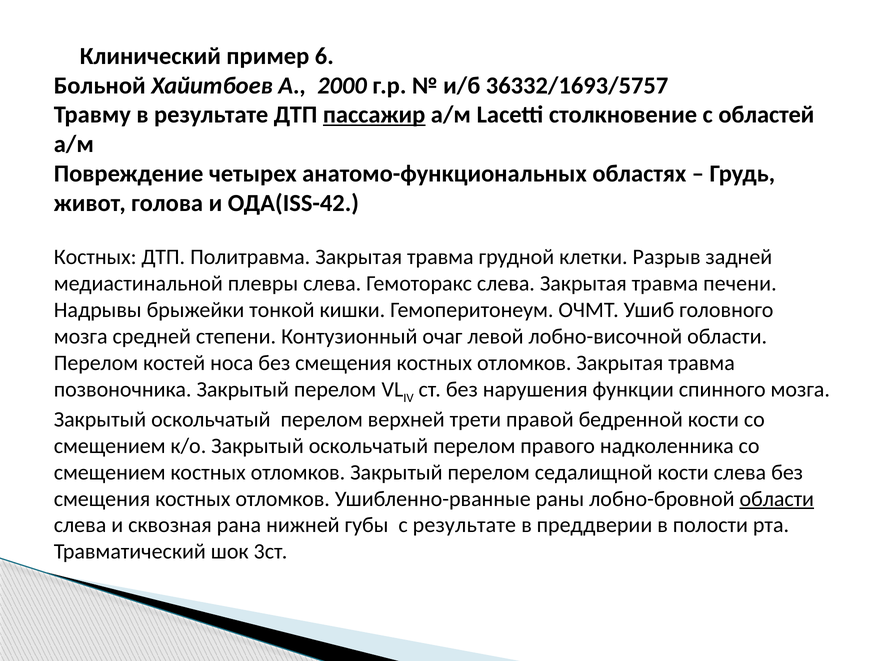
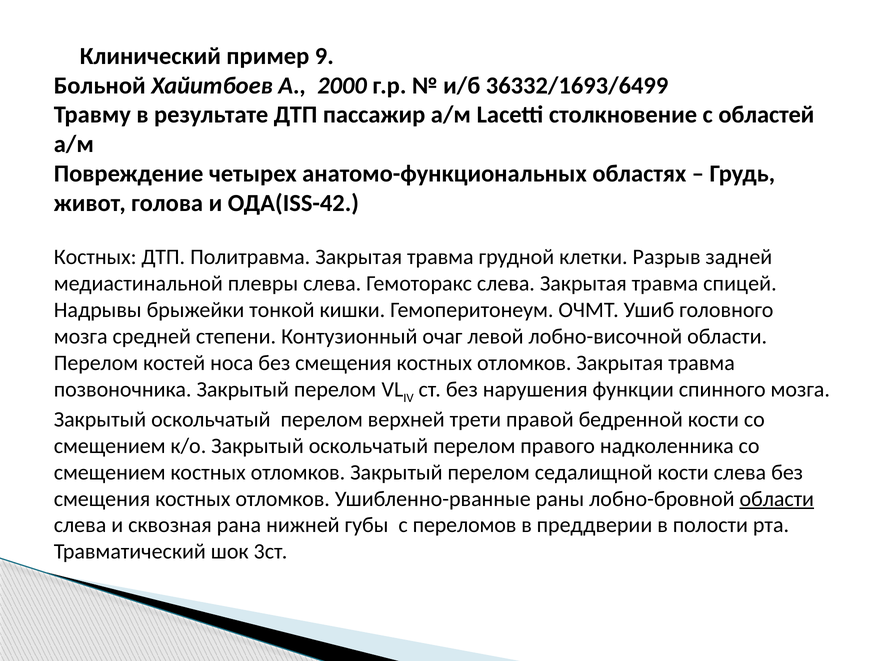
6: 6 -> 9
36332/1693/5757: 36332/1693/5757 -> 36332/1693/6499
пассажир underline: present -> none
печени: печени -> спицей
с результате: результате -> переломов
